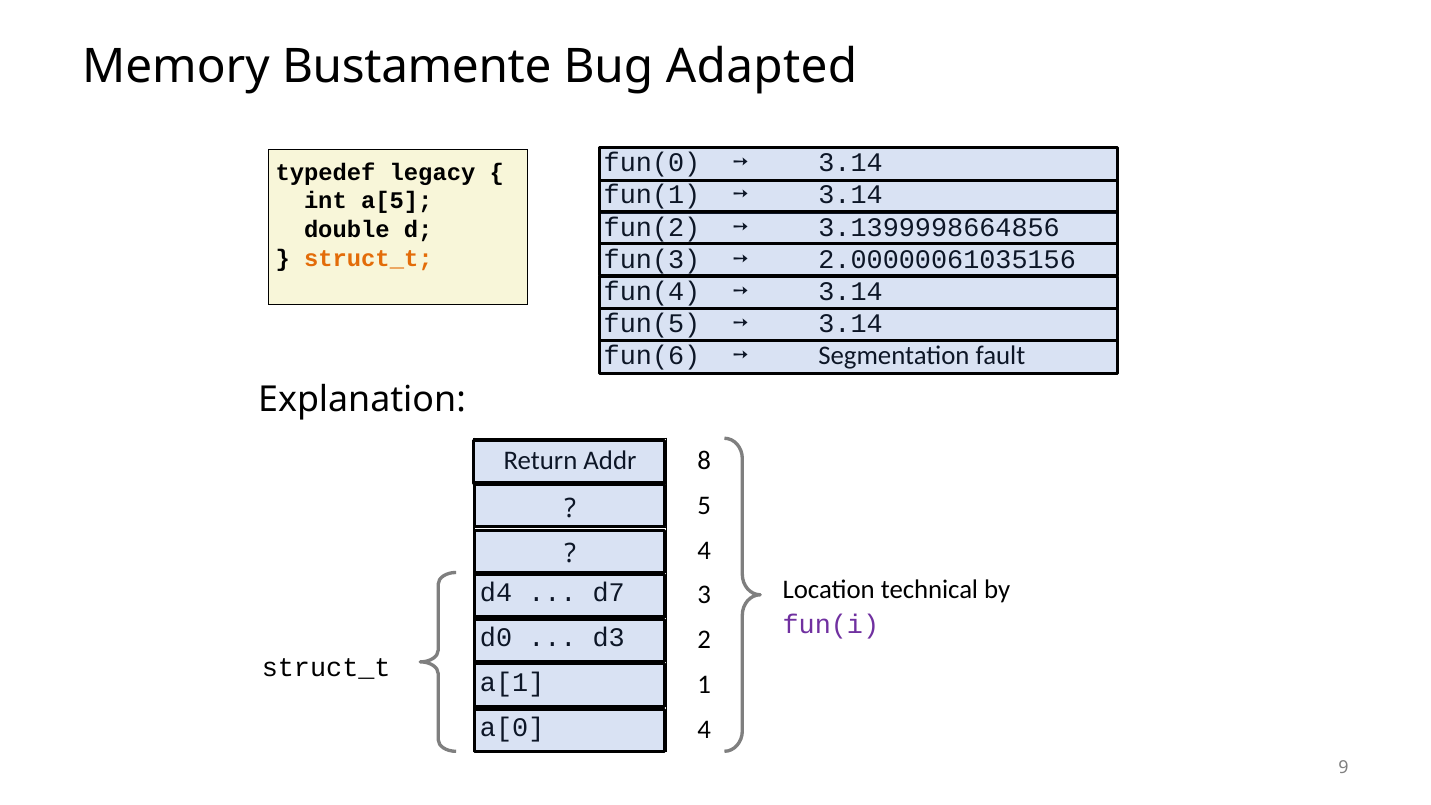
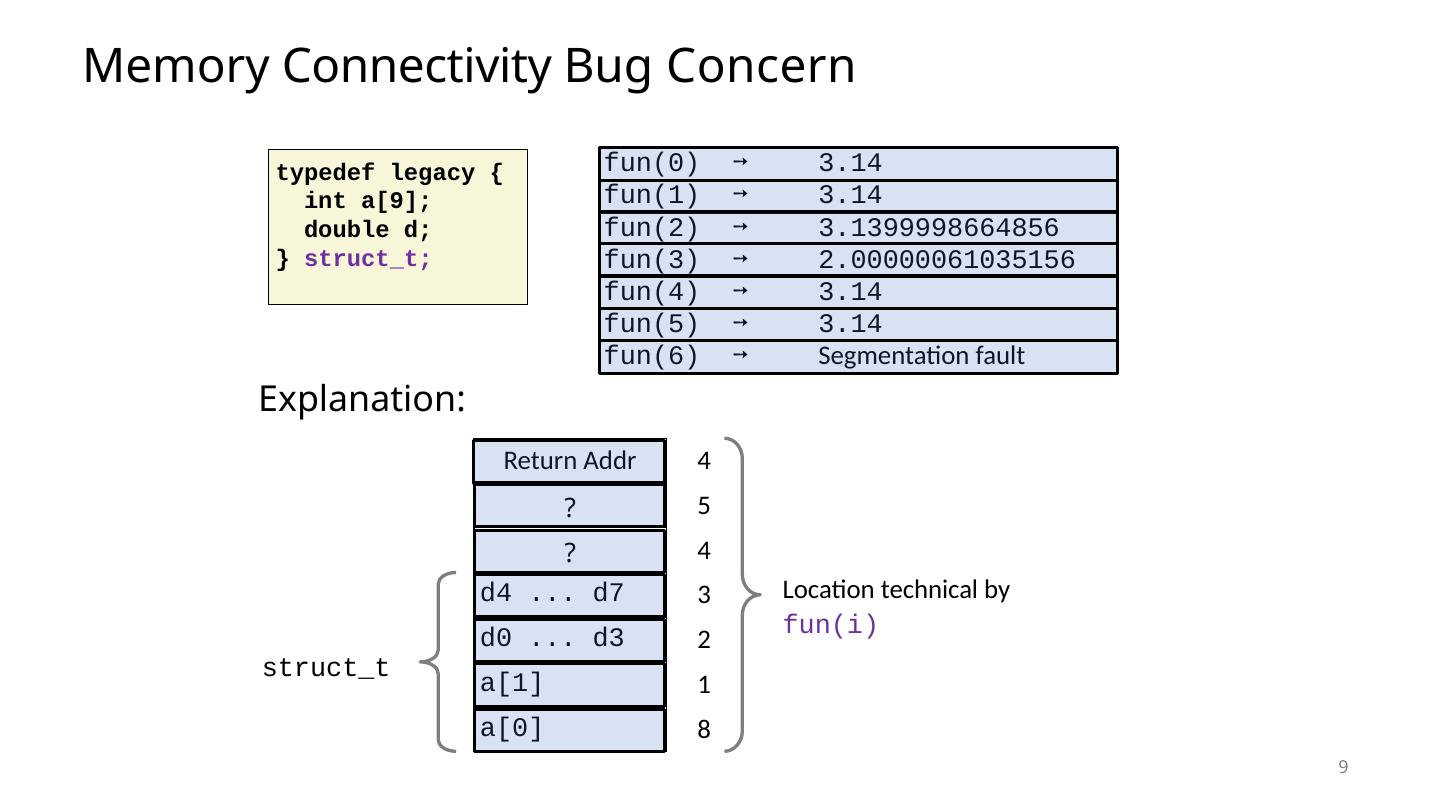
Bustamente: Bustamente -> Connectivity
Adapted: Adapted -> Concern
a[5: a[5 -> a[9
struct_t at (368, 258) colour: orange -> purple
8 at (704, 461): 8 -> 4
4 at (704, 729): 4 -> 8
